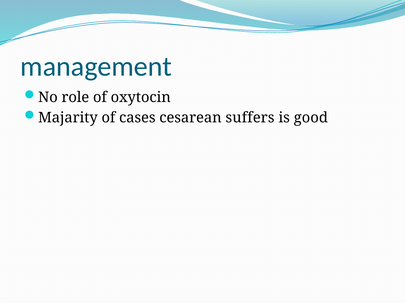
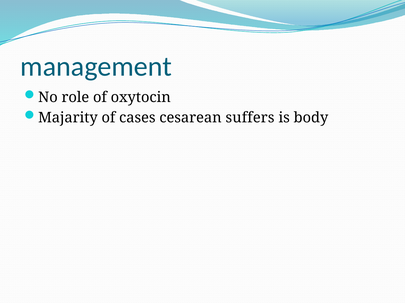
good: good -> body
